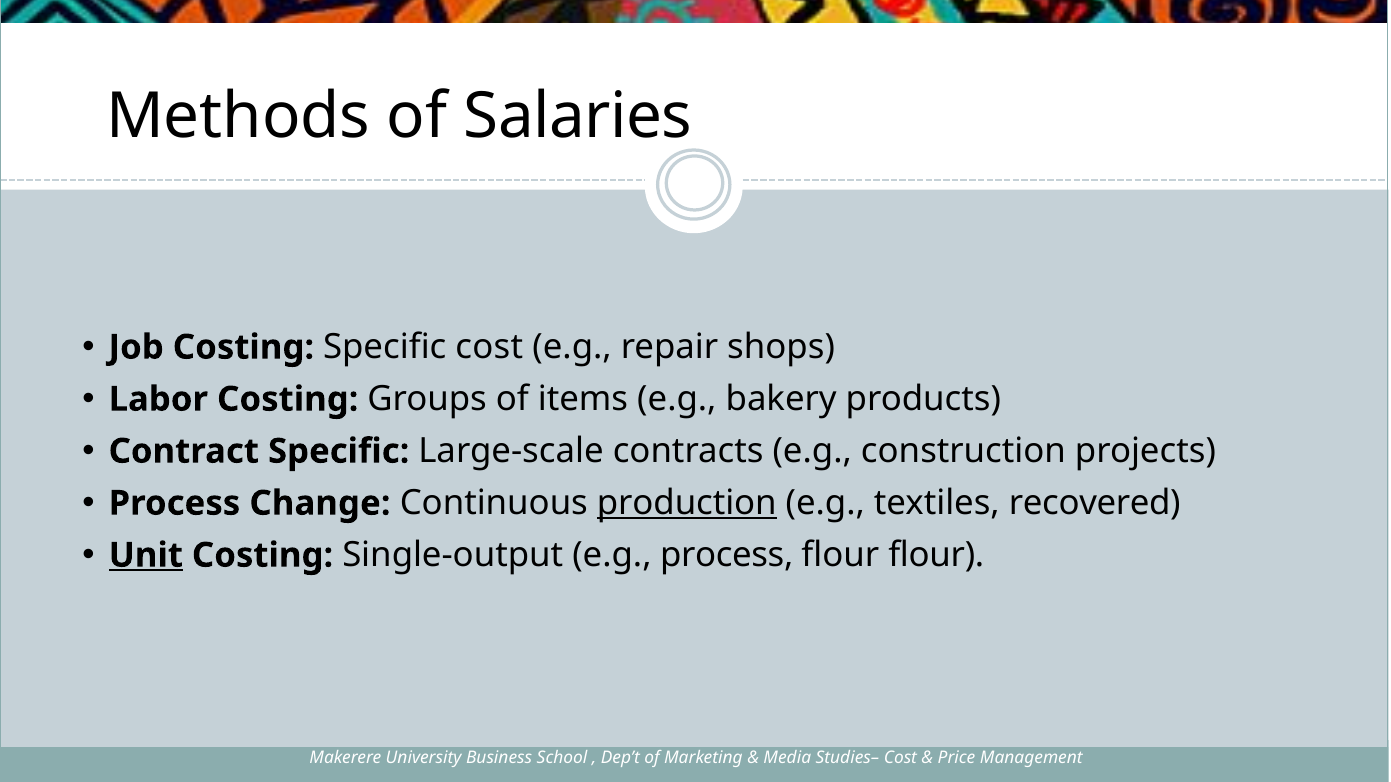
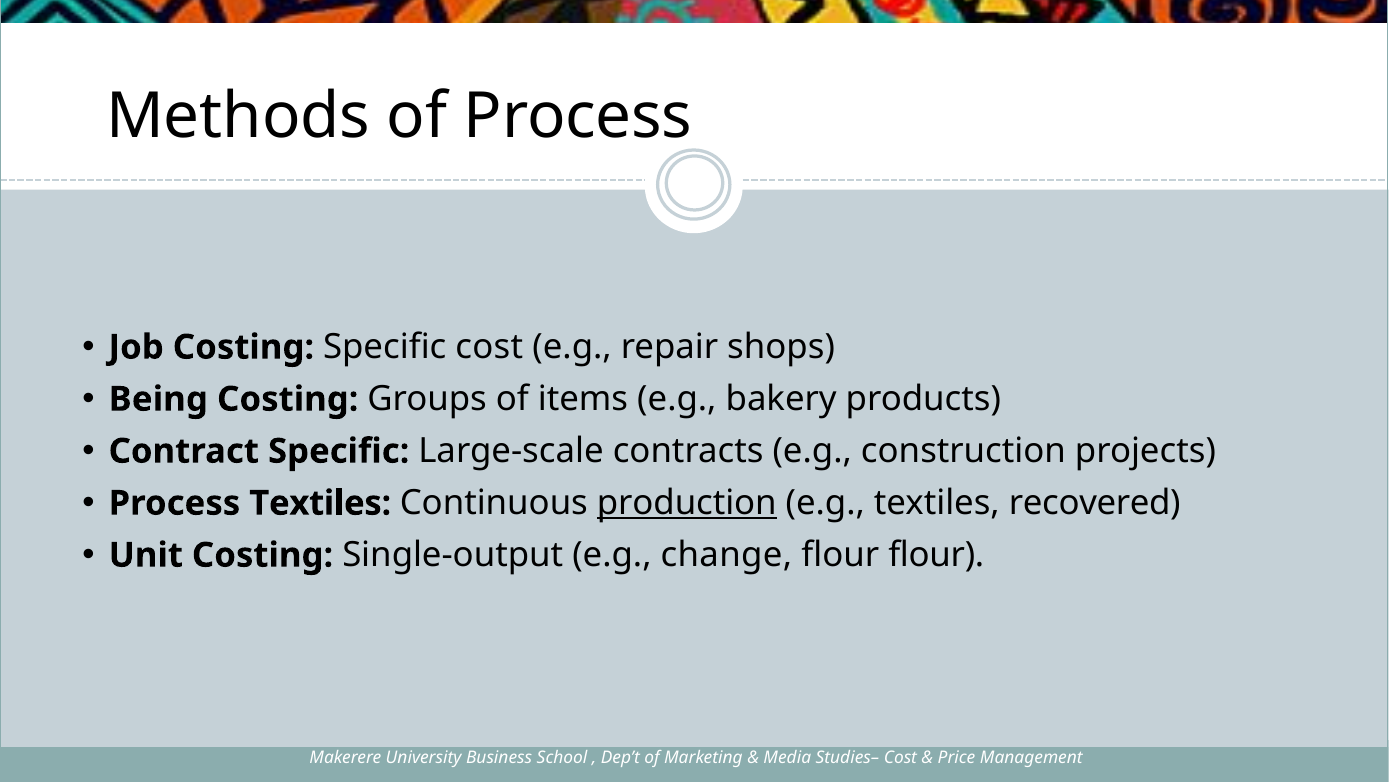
of Salaries: Salaries -> Process
Labor: Labor -> Being
Process Change: Change -> Textiles
Unit underline: present -> none
e.g process: process -> change
